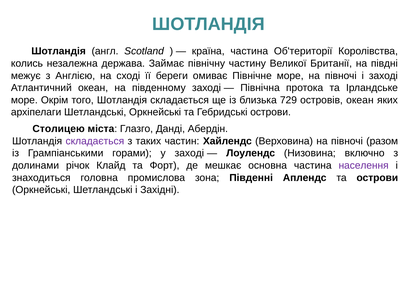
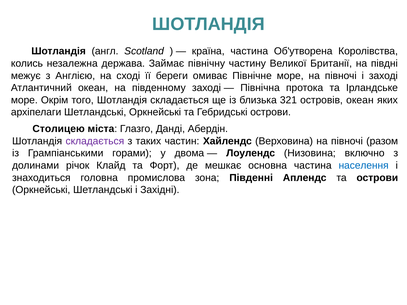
Об'території: Об'території -> Об'утворена
729: 729 -> 321
у заході: заході -> двома
населення colour: purple -> blue
